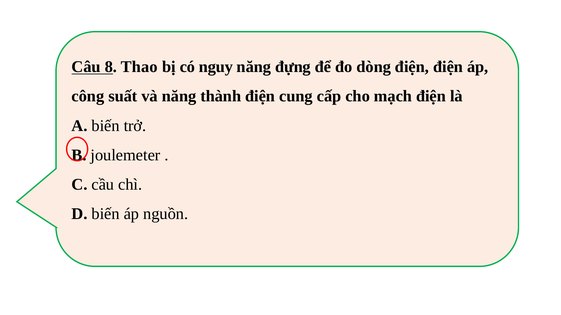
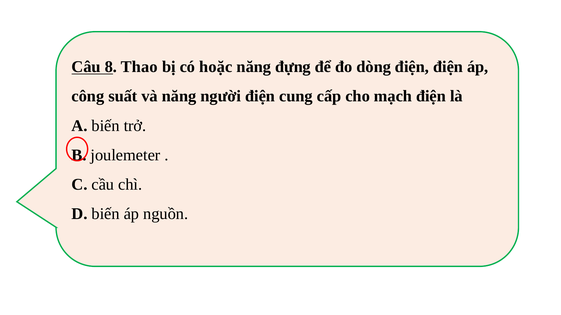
nguy: nguy -> hoặc
thành: thành -> người
